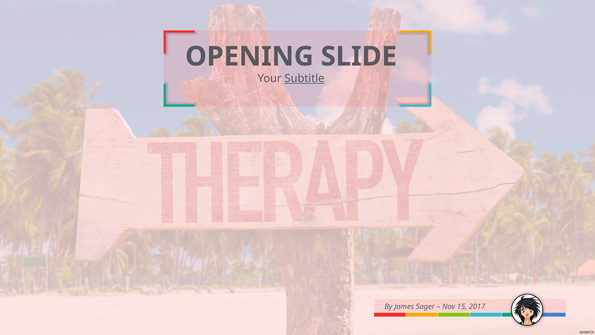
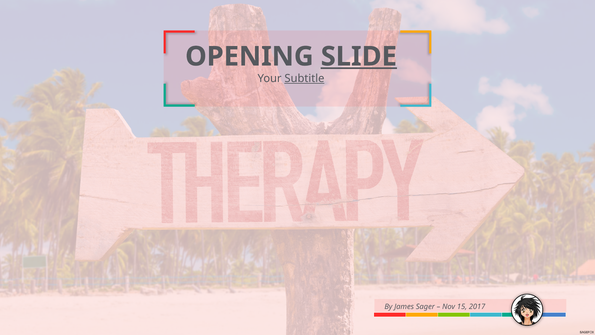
SLIDE underline: none -> present
